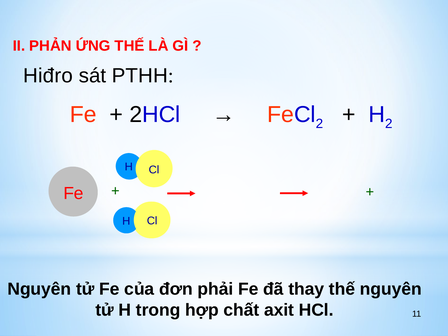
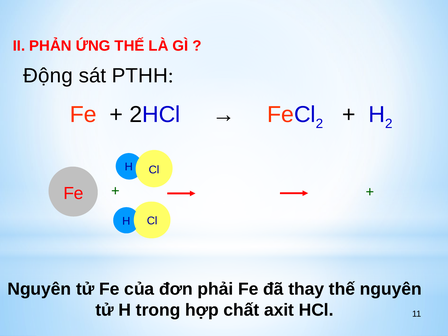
Hiđro: Hiđro -> Động
